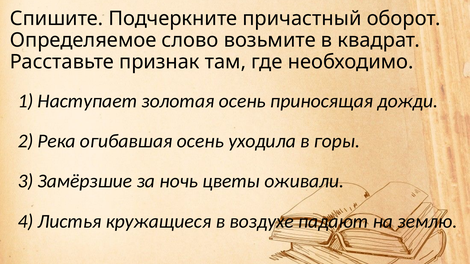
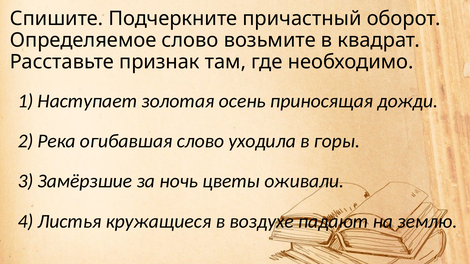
огибавшая осень: осень -> слово
